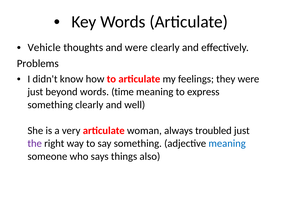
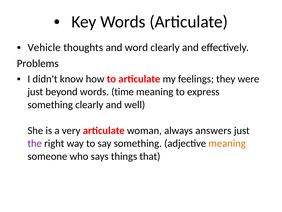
and were: were -> word
troubled: troubled -> answers
meaning at (227, 143) colour: blue -> orange
also: also -> that
